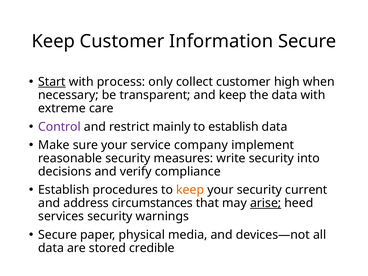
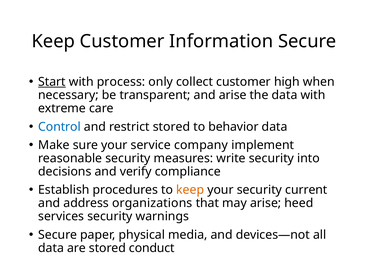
and keep: keep -> arise
Control colour: purple -> blue
restrict mainly: mainly -> stored
to establish: establish -> behavior
circumstances: circumstances -> organizations
arise at (266, 203) underline: present -> none
credible: credible -> conduct
